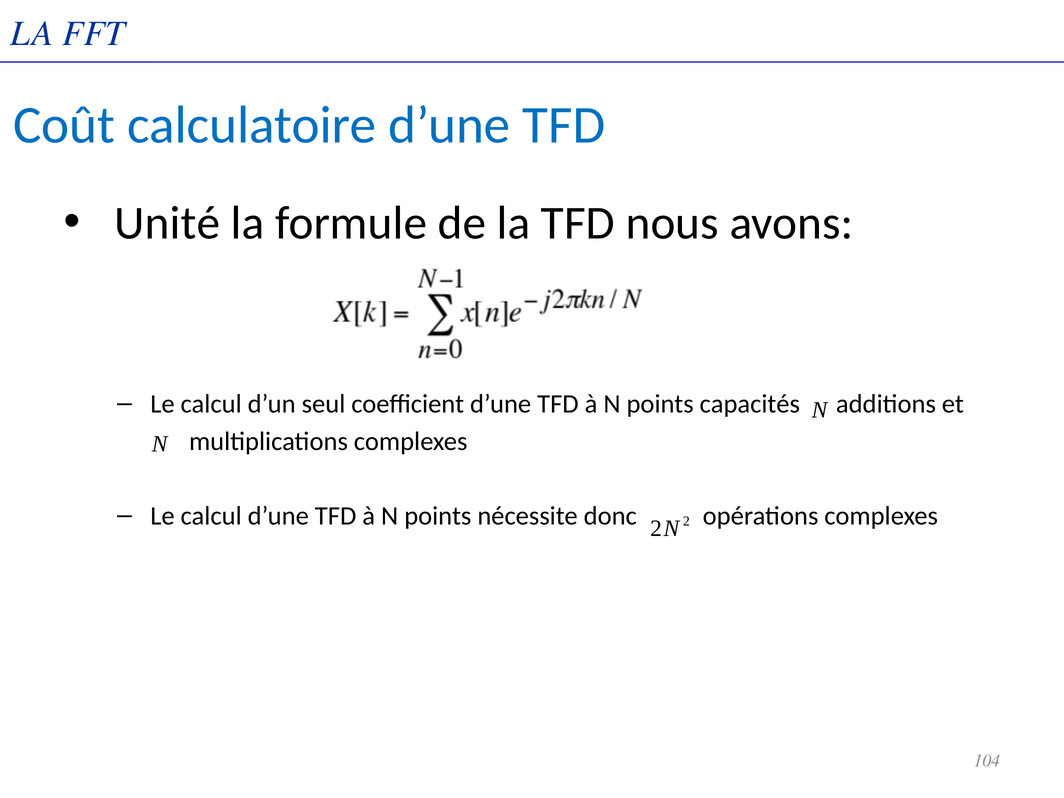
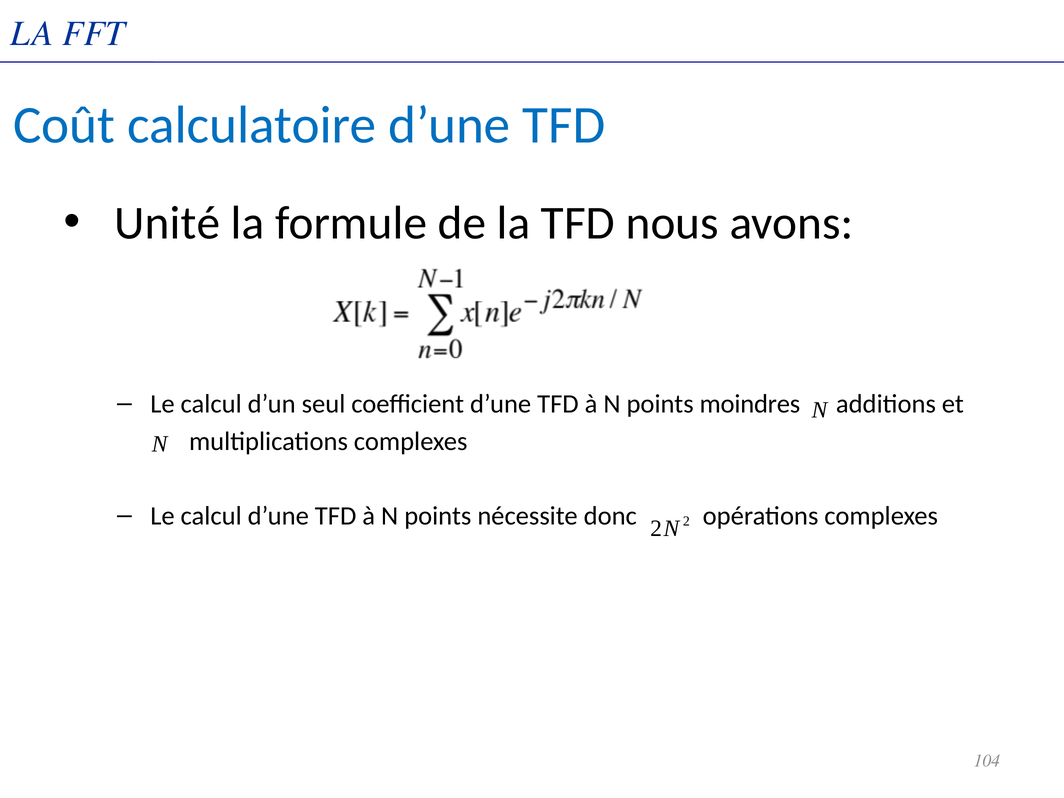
capacités: capacités -> moindres
